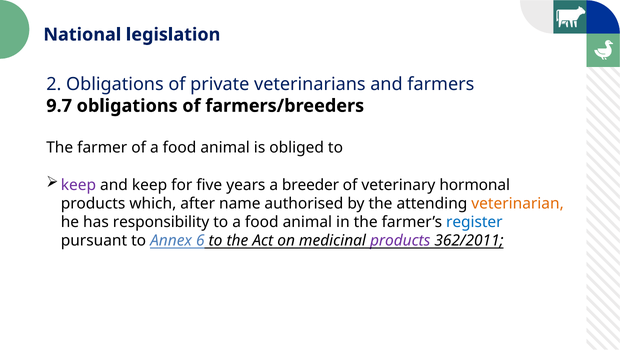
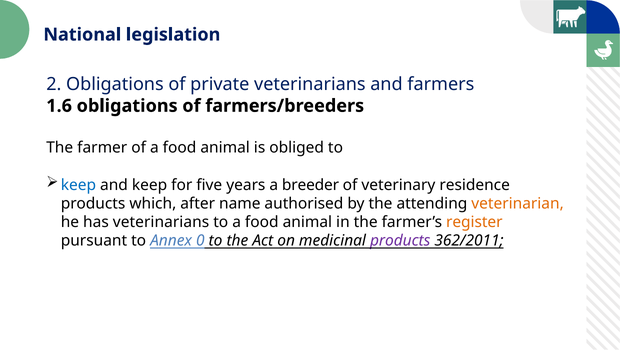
9.7: 9.7 -> 1.6
keep at (78, 185) colour: purple -> blue
hormonal: hormonal -> residence
has responsibility: responsibility -> veterinarians
register colour: blue -> orange
6: 6 -> 0
